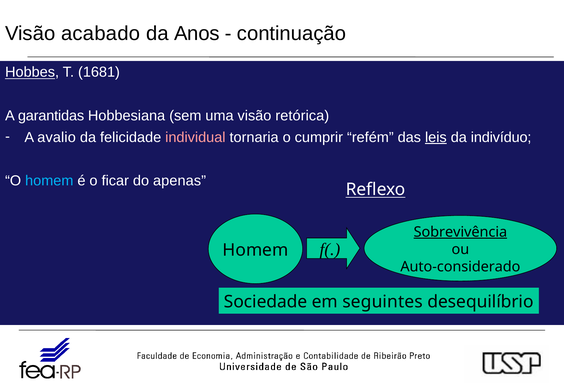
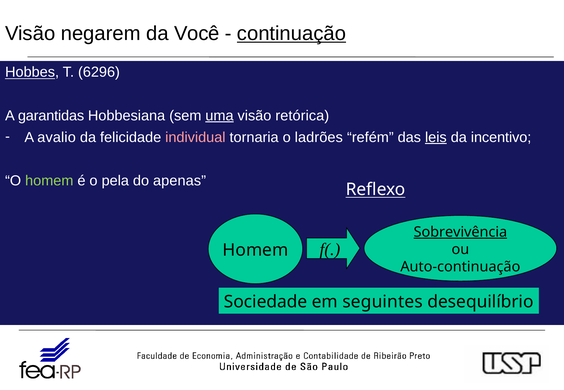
acabado: acabado -> negarem
Anos: Anos -> Você
continuação underline: none -> present
1681: 1681 -> 6296
uma underline: none -> present
cumprir: cumprir -> ladrões
indivíduo: indivíduo -> incentivo
homem at (49, 181) colour: light blue -> light green
ficar: ficar -> pela
Auto-considerado: Auto-considerado -> Auto-continuação
